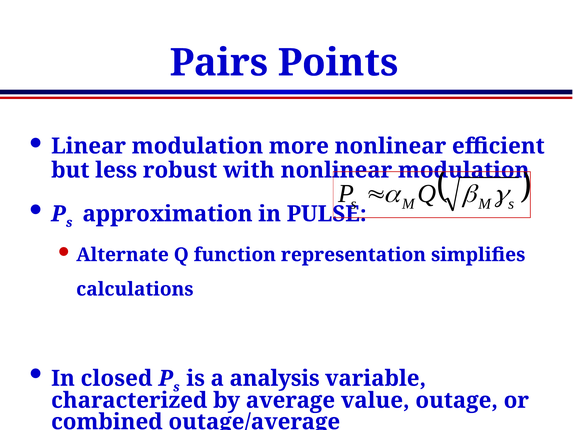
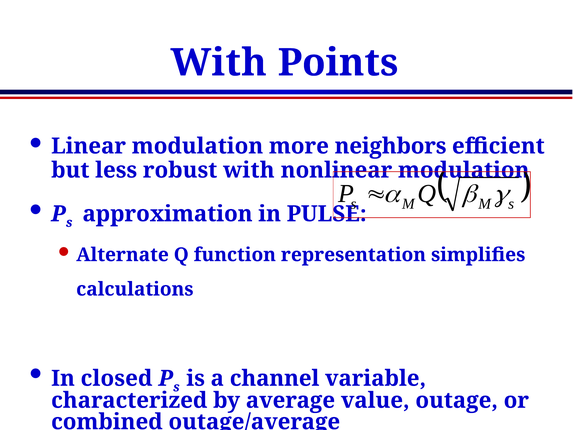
Pairs at (219, 63): Pairs -> With
more nonlinear: nonlinear -> neighbors
analysis: analysis -> channel
